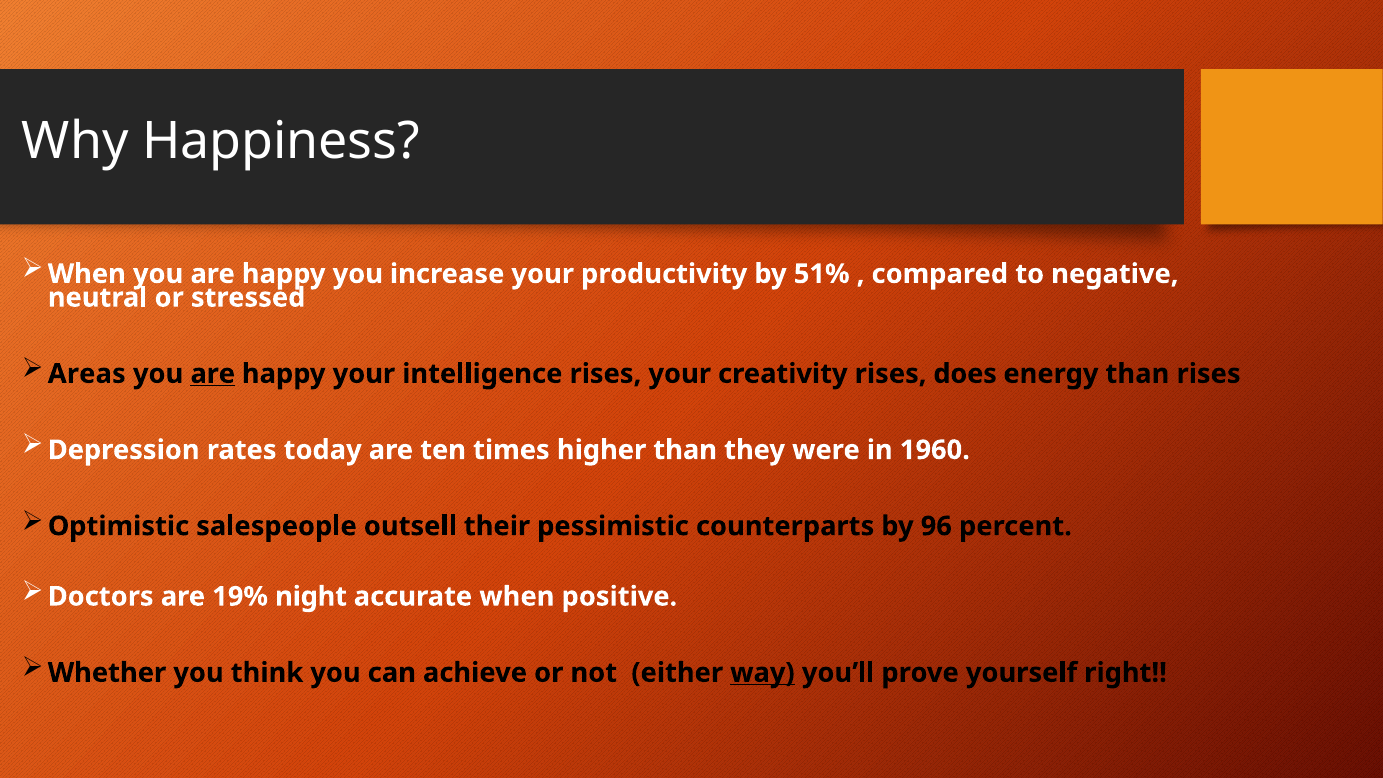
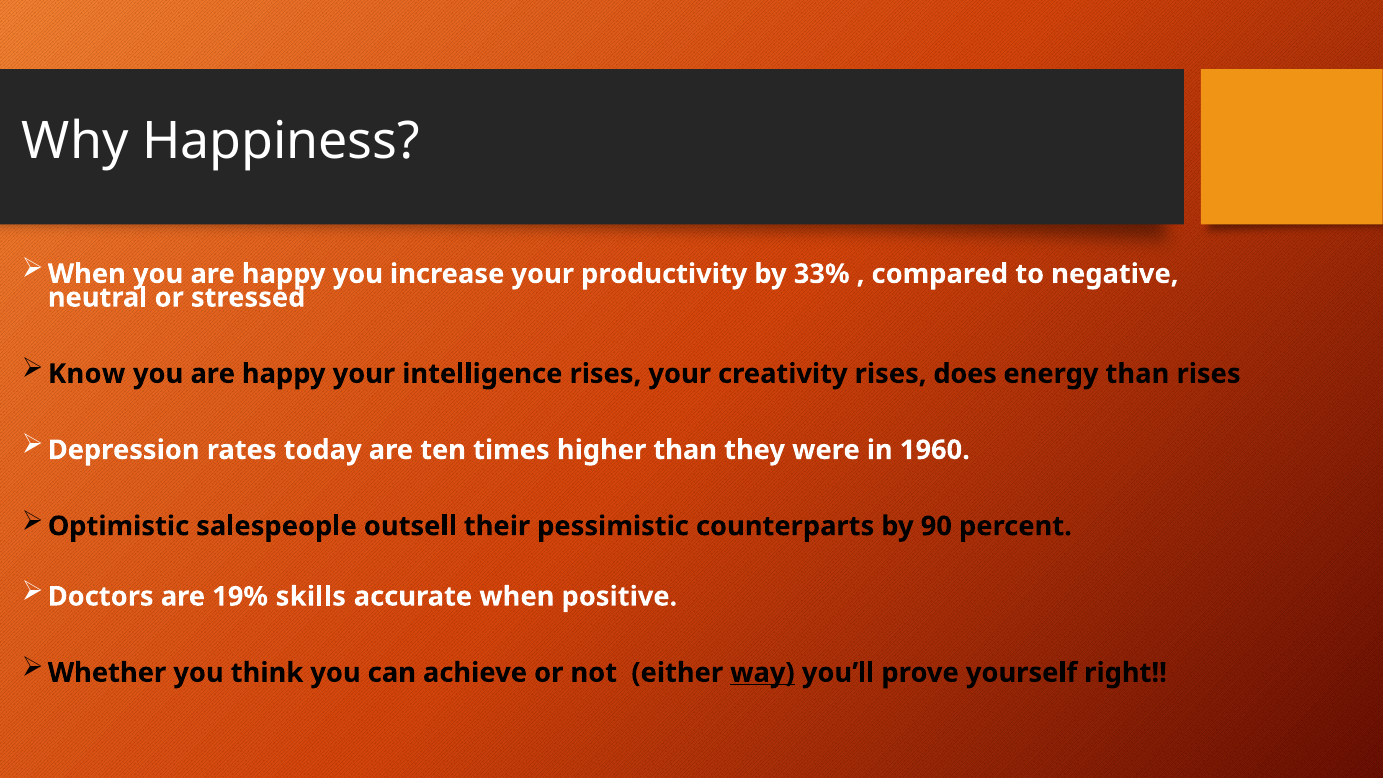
51%: 51% -> 33%
Areas: Areas -> Know
are at (213, 374) underline: present -> none
96: 96 -> 90
night: night -> skills
